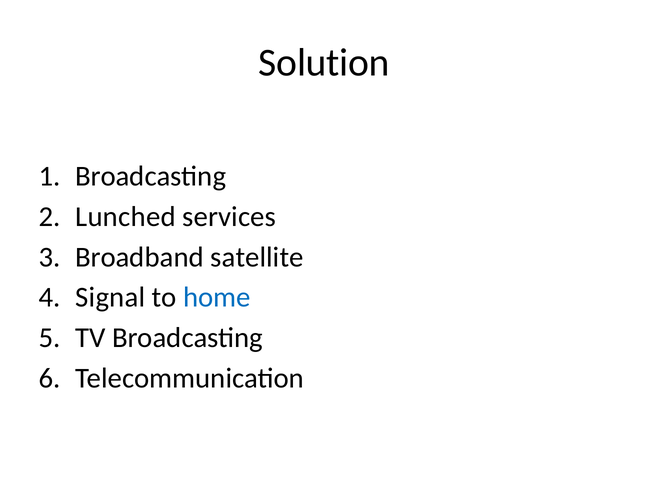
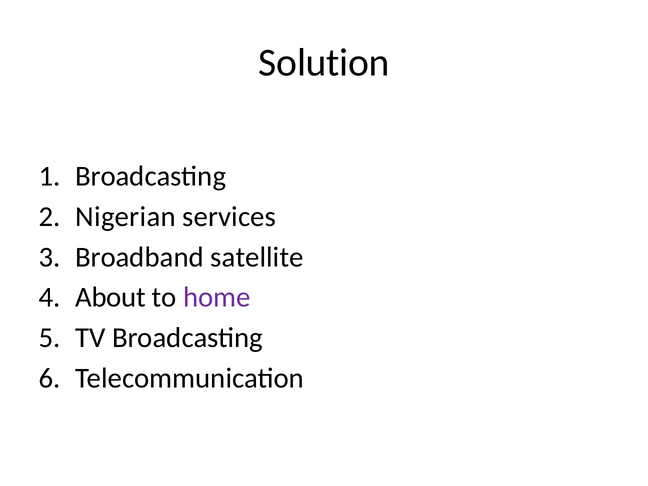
Lunched: Lunched -> Nigerian
Signal: Signal -> About
home colour: blue -> purple
